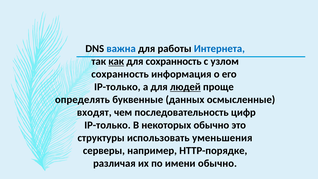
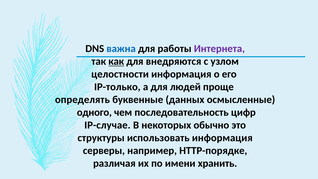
Интернета colour: blue -> purple
для сохранность: сохранность -> внедряются
сохранность at (120, 74): сохранность -> целостности
людей underline: present -> none
входят: входят -> одного
IP-только at (107, 125): IP-только -> IP-случае
использовать уменьшения: уменьшения -> информация
имени обычно: обычно -> хранить
